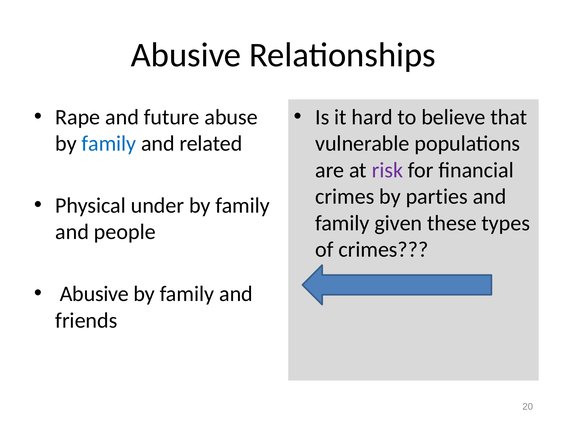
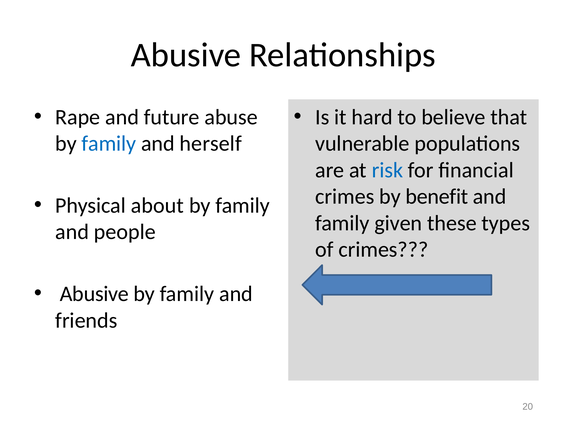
related: related -> herself
risk colour: purple -> blue
parties: parties -> benefit
under: under -> about
